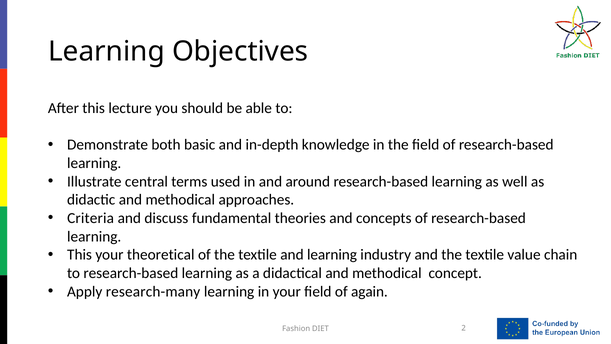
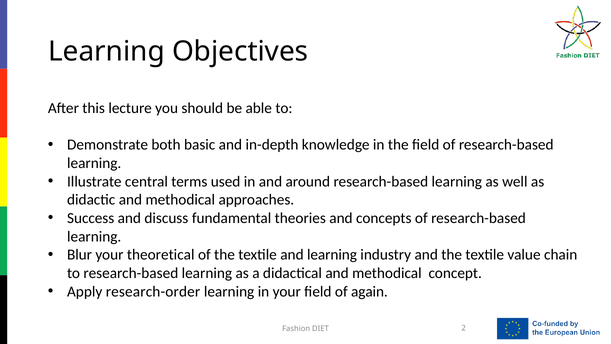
Criteria: Criteria -> Success
This at (80, 255): This -> Blur
research-many: research-many -> research-order
